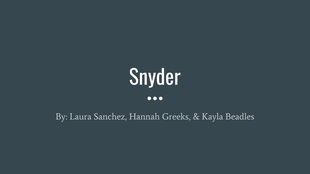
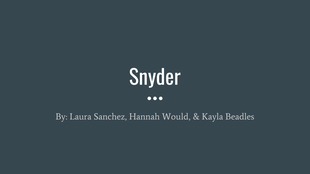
Greeks: Greeks -> Would
